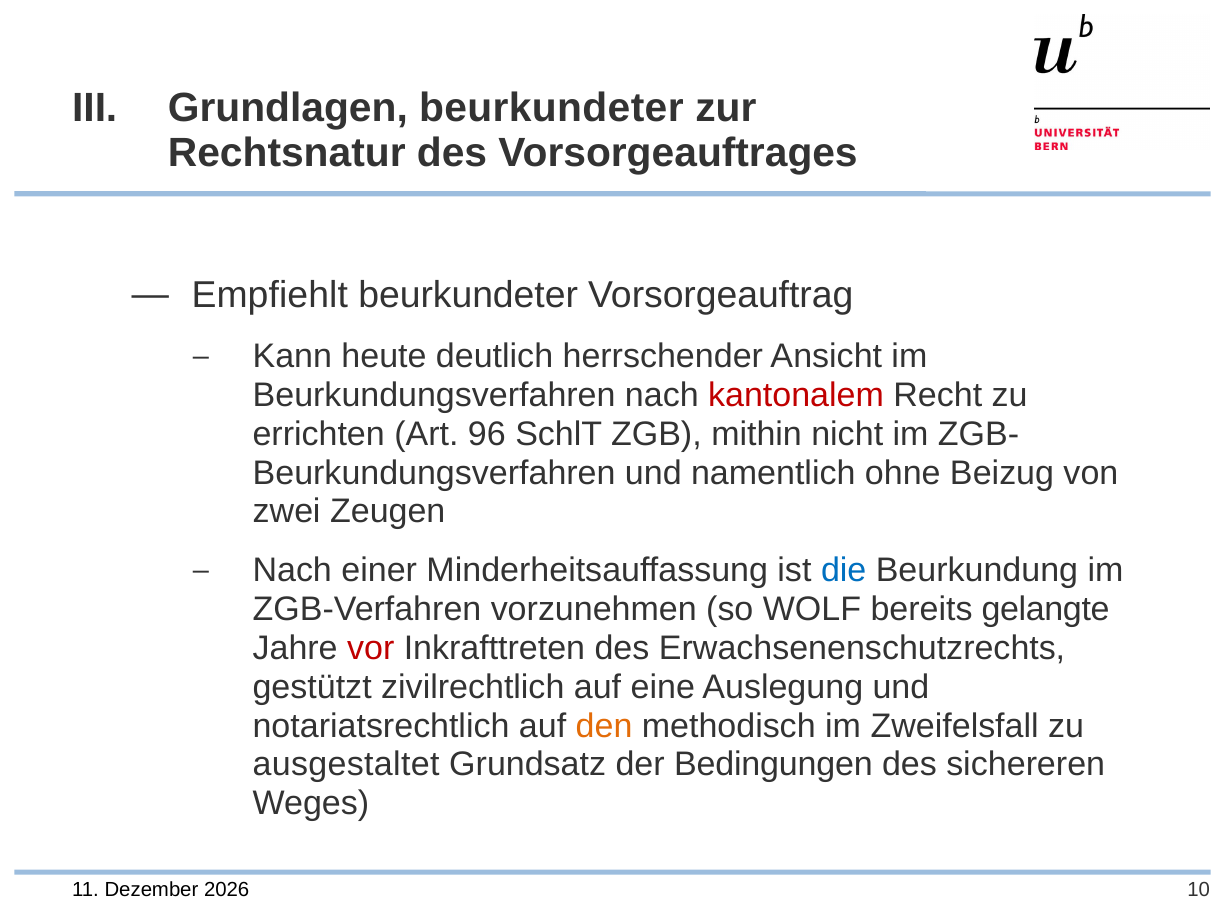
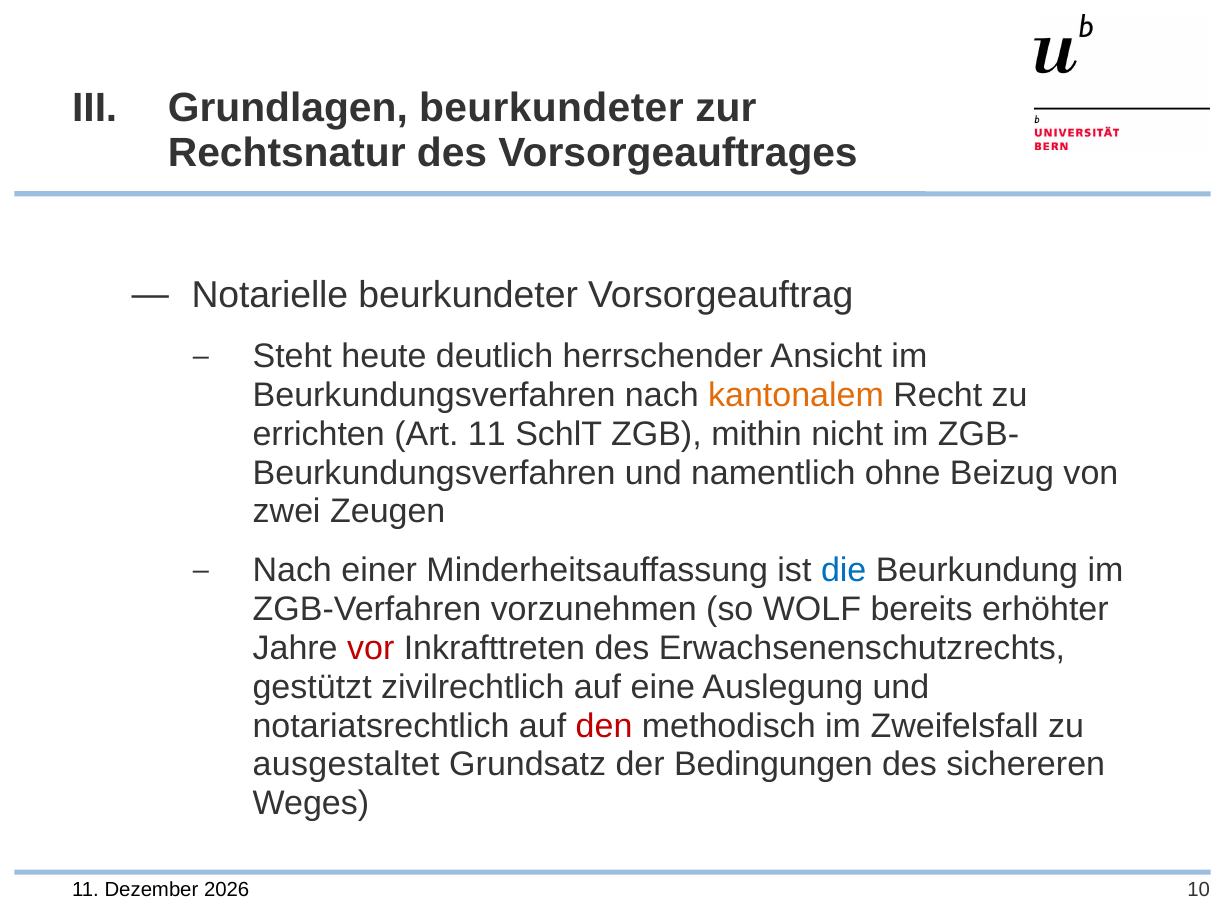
Empfiehlt: Empfiehlt -> Notarielle
Kann: Kann -> Steht
kantonalem colour: red -> orange
Art 96: 96 -> 11
gelangte: gelangte -> erhöhter
den colour: orange -> red
